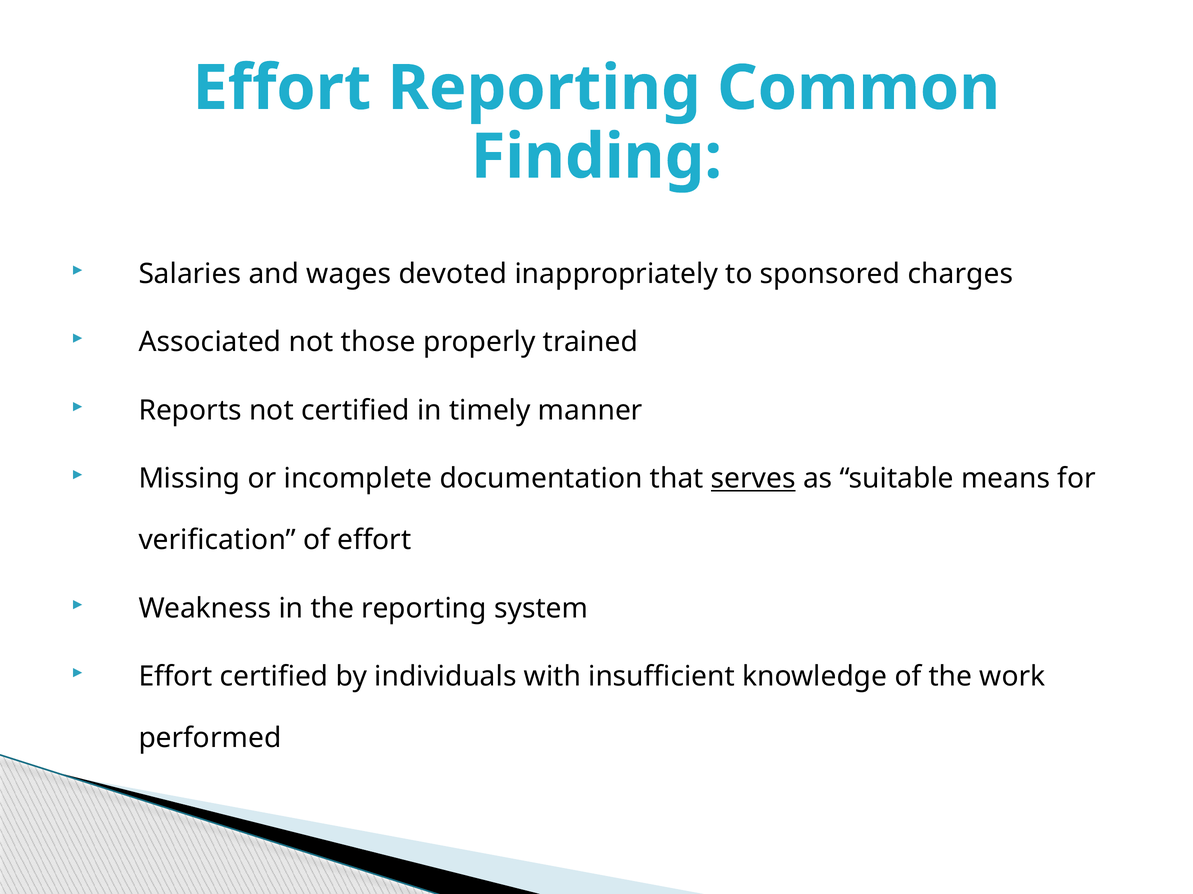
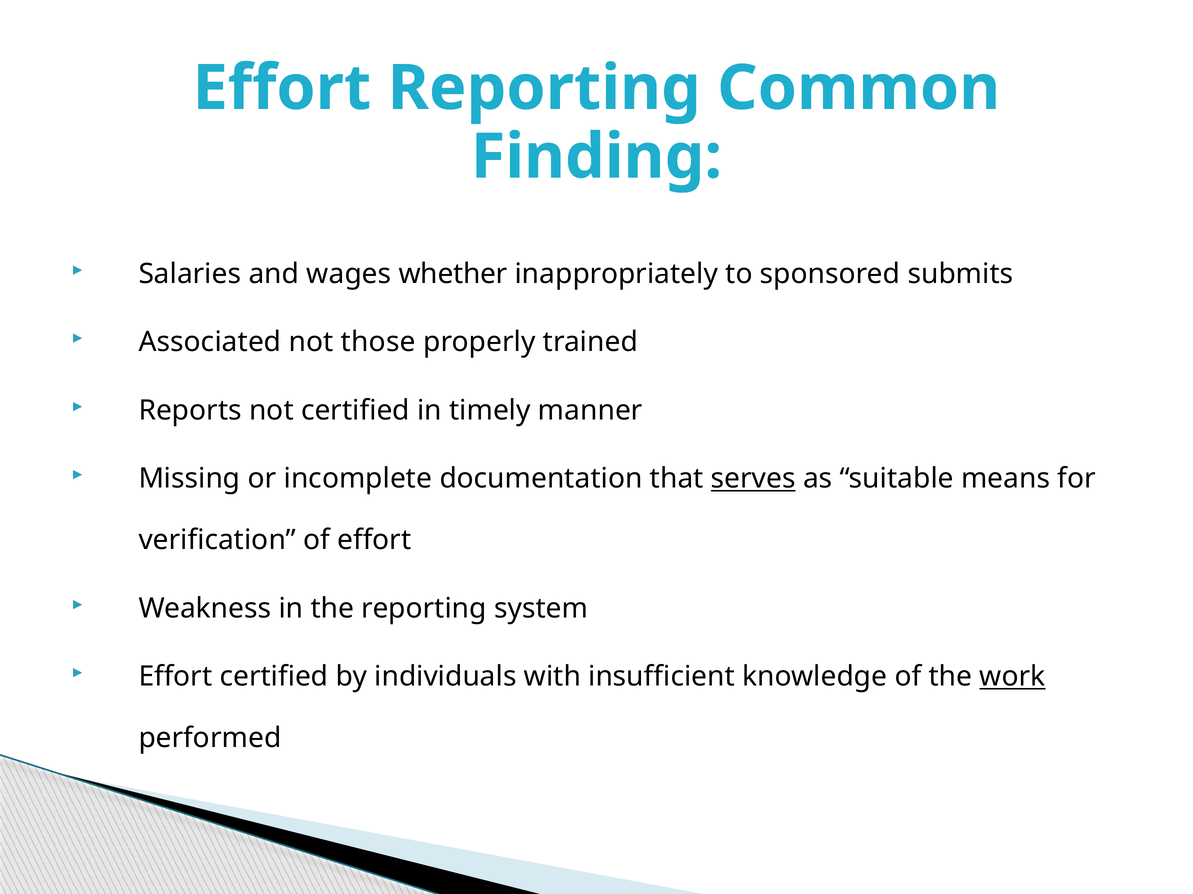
devoted: devoted -> whether
charges: charges -> submits
work underline: none -> present
